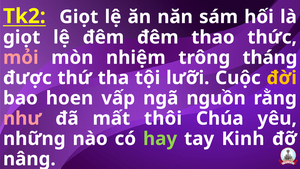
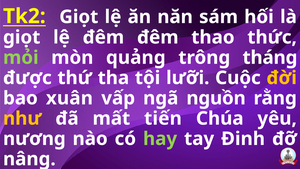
mỏi colour: pink -> light green
nhiệm: nhiệm -> quảng
hoen: hoen -> xuân
như colour: pink -> yellow
thôi: thôi -> tiến
những: những -> nương
Kinh: Kinh -> Đinh
